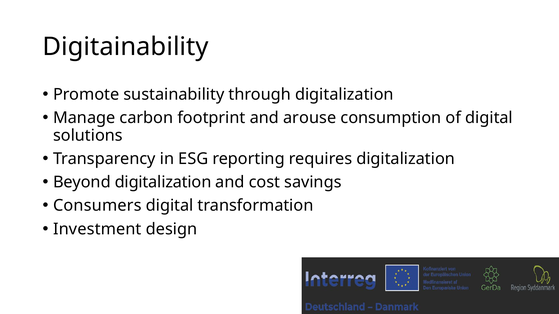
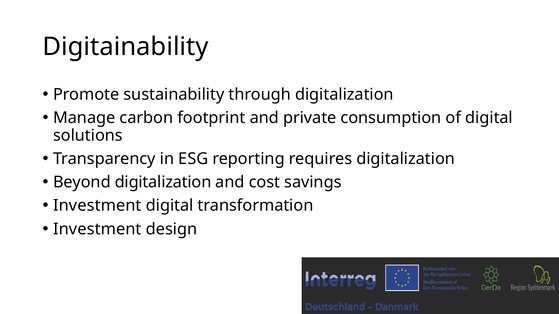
arouse: arouse -> private
Consumers at (97, 206): Consumers -> Investment
